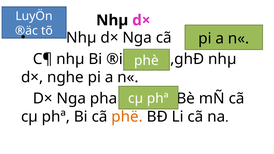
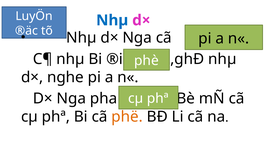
Nhµ at (112, 20) colour: black -> blue
